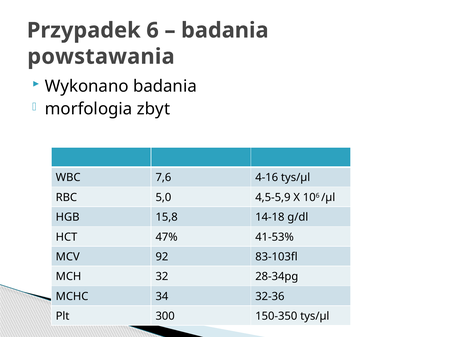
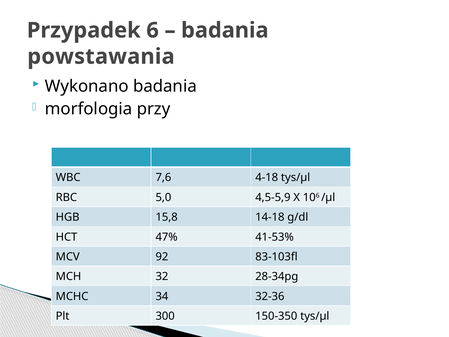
zbyt: zbyt -> przy
4-16: 4-16 -> 4-18
